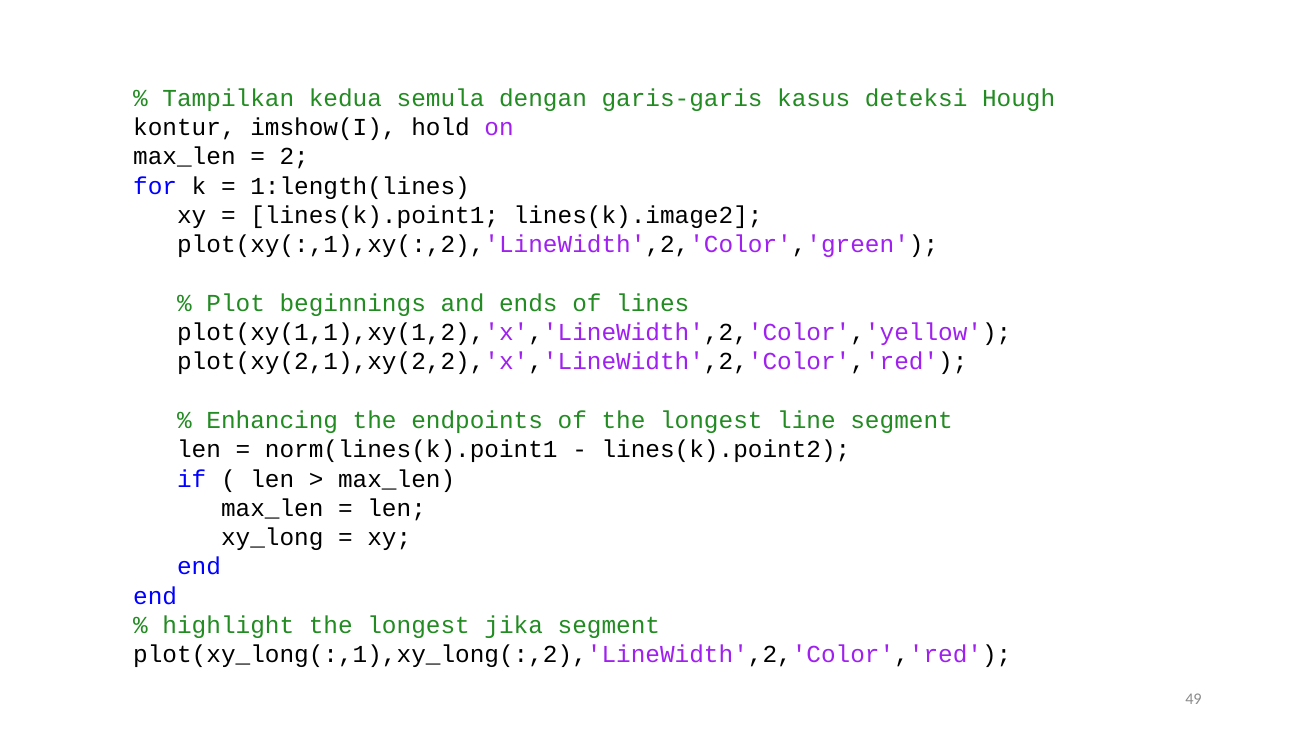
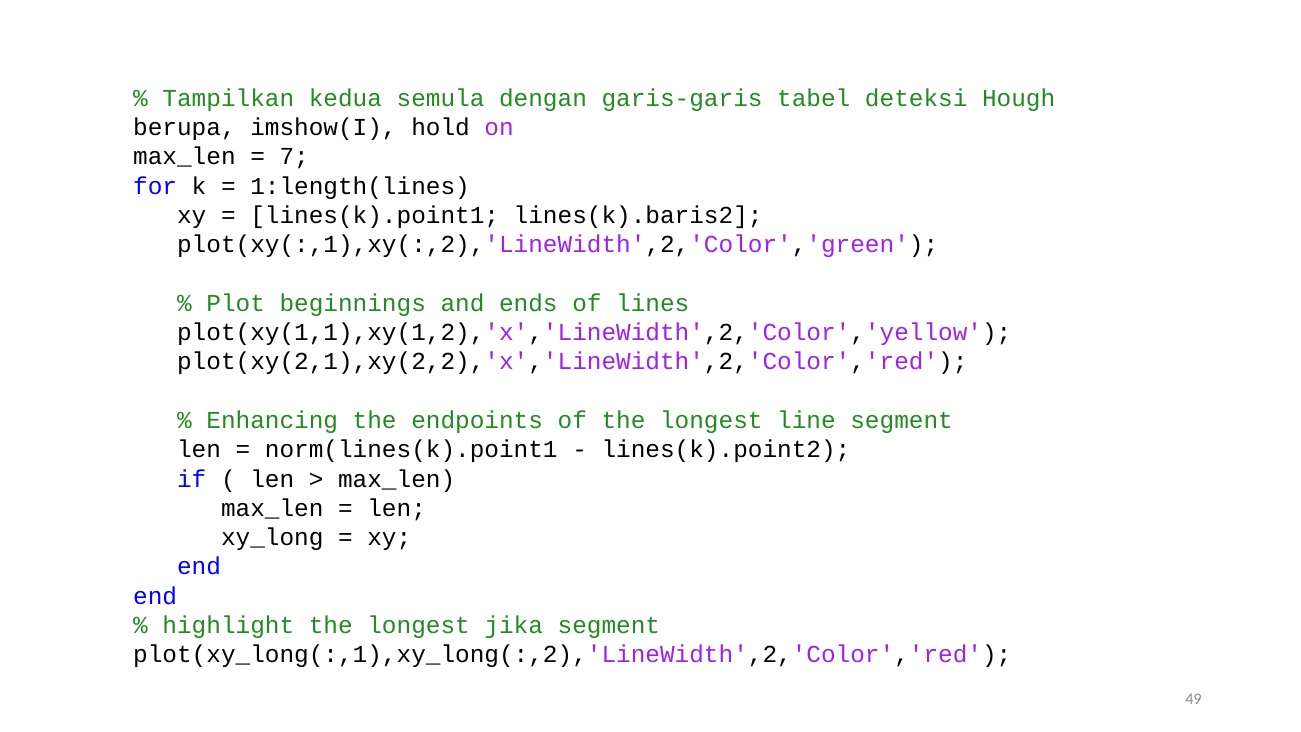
kasus: kasus -> tabel
kontur: kontur -> berupa
2: 2 -> 7
lines(k).image2: lines(k).image2 -> lines(k).baris2
